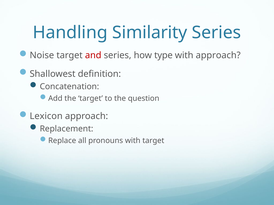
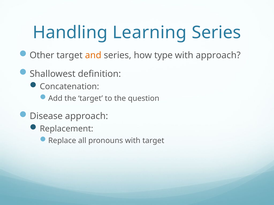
Similarity: Similarity -> Learning
Noise: Noise -> Other
and colour: red -> orange
Lexicon: Lexicon -> Disease
